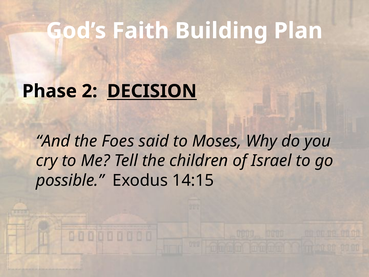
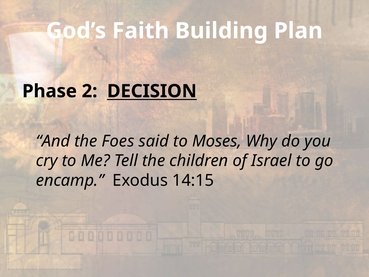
possible: possible -> encamp
